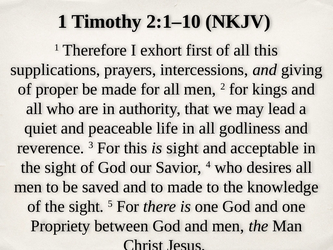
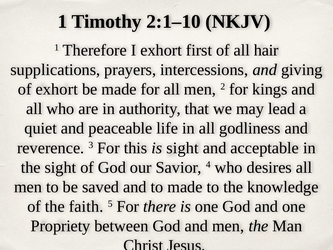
all this: this -> hair
of proper: proper -> exhort
of the sight: sight -> faith
